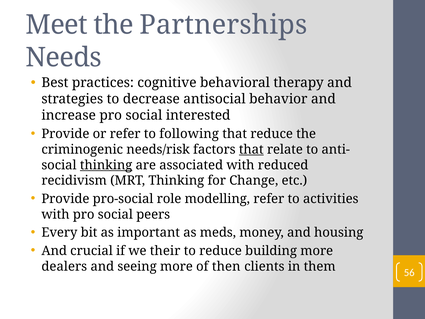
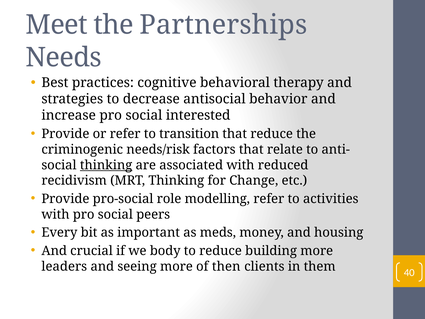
following: following -> transition
that at (251, 149) underline: present -> none
their: their -> body
dealers: dealers -> leaders
56: 56 -> 40
